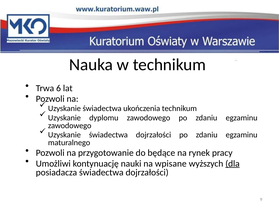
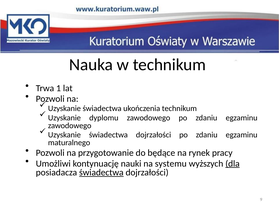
6: 6 -> 1
wpisane: wpisane -> systemu
świadectwa at (101, 173) underline: none -> present
